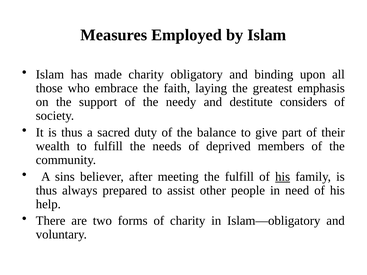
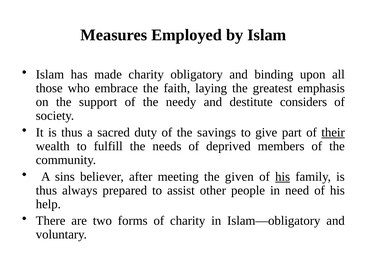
balance: balance -> savings
their underline: none -> present
the fulfill: fulfill -> given
